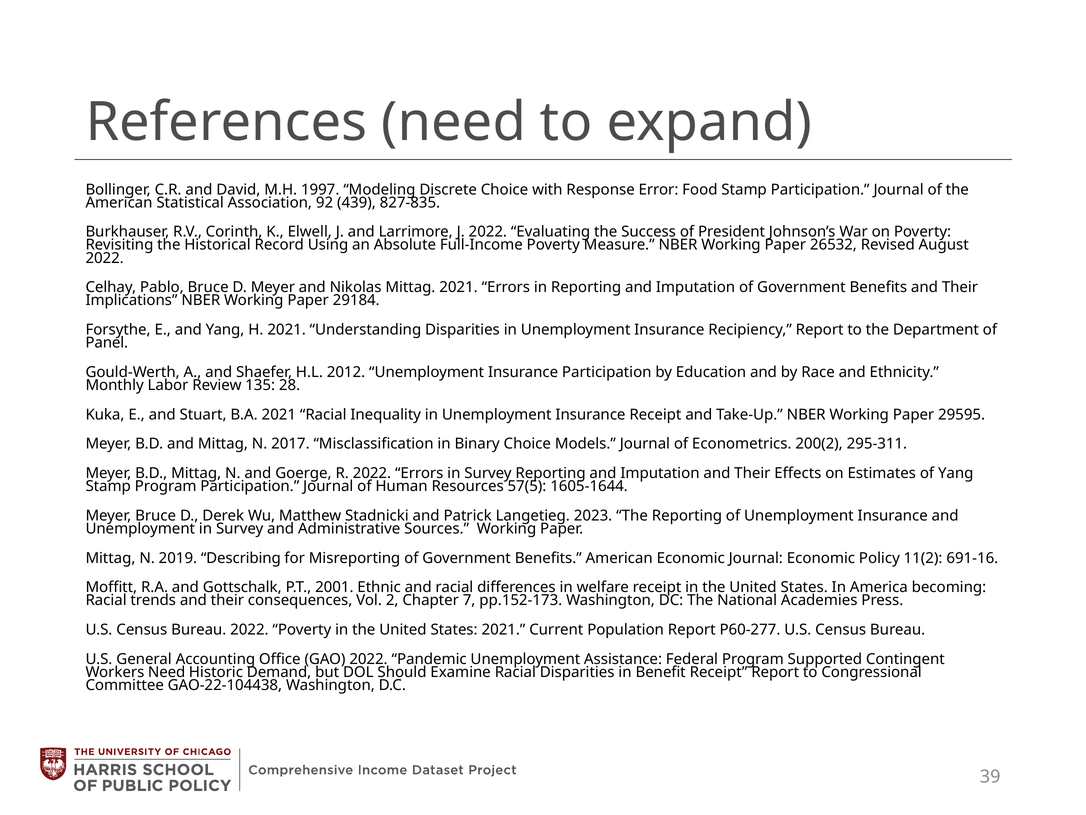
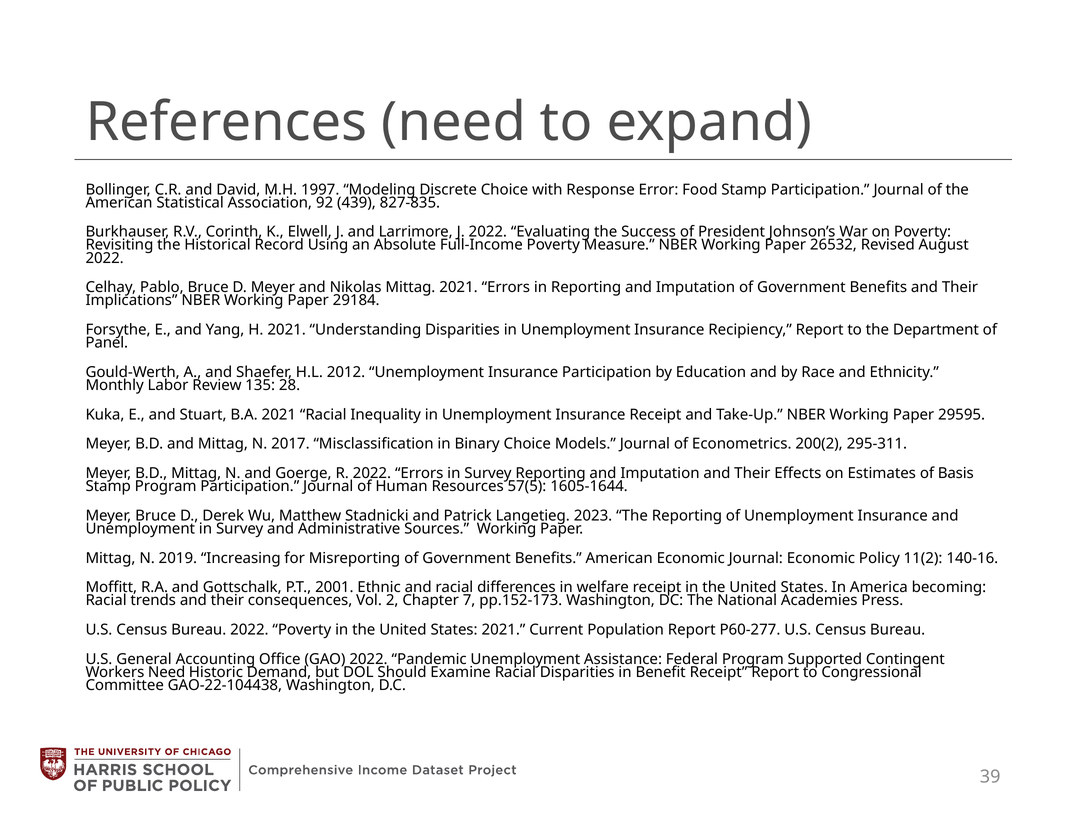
of Yang: Yang -> Basis
Describing: Describing -> Increasing
691-16: 691-16 -> 140-16
